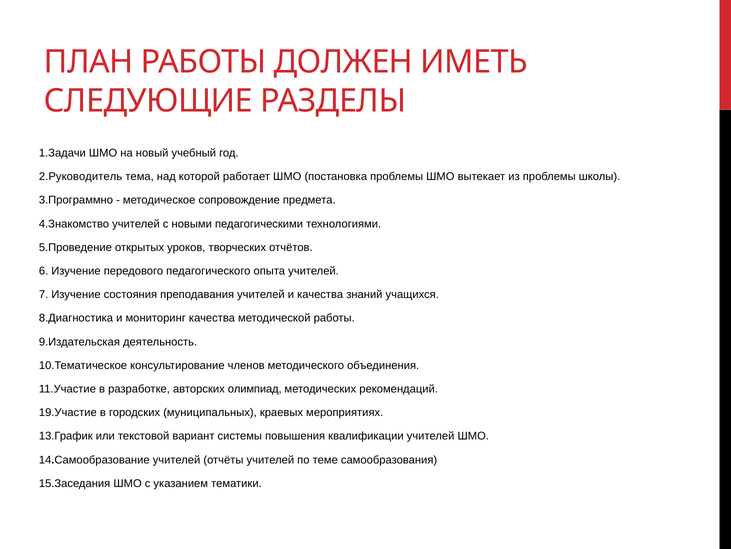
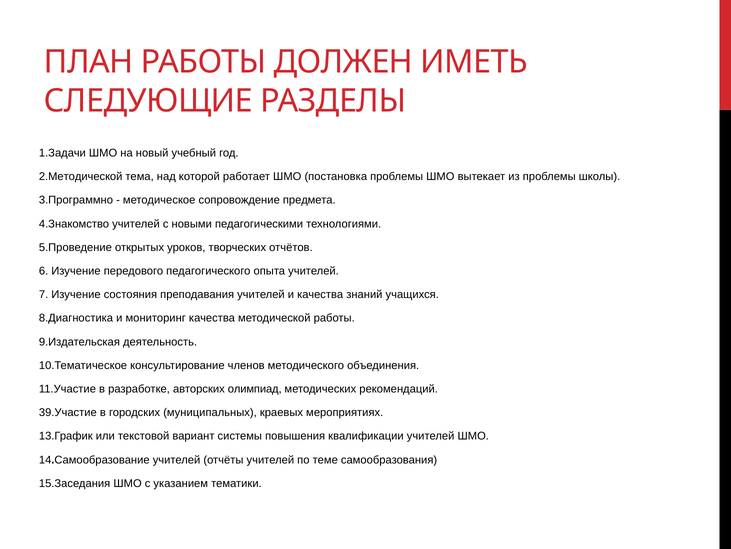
2.Руководитель: 2.Руководитель -> 2.Методической
19.Участие: 19.Участие -> 39.Участие
